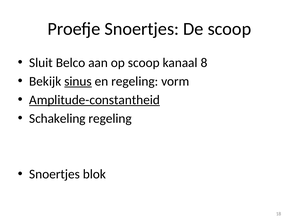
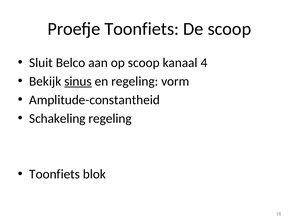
Proefje Snoertjes: Snoertjes -> Toonfiets
8: 8 -> 4
Amplitude-constantheid underline: present -> none
Snoertjes at (55, 174): Snoertjes -> Toonfiets
